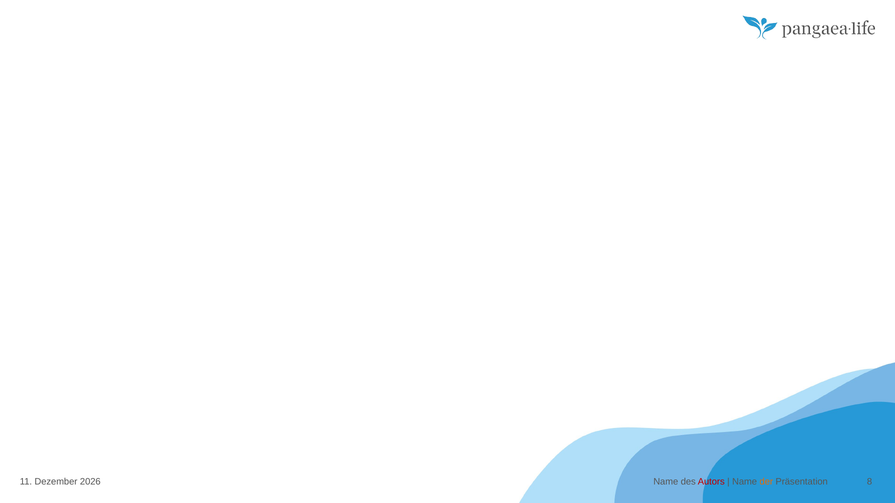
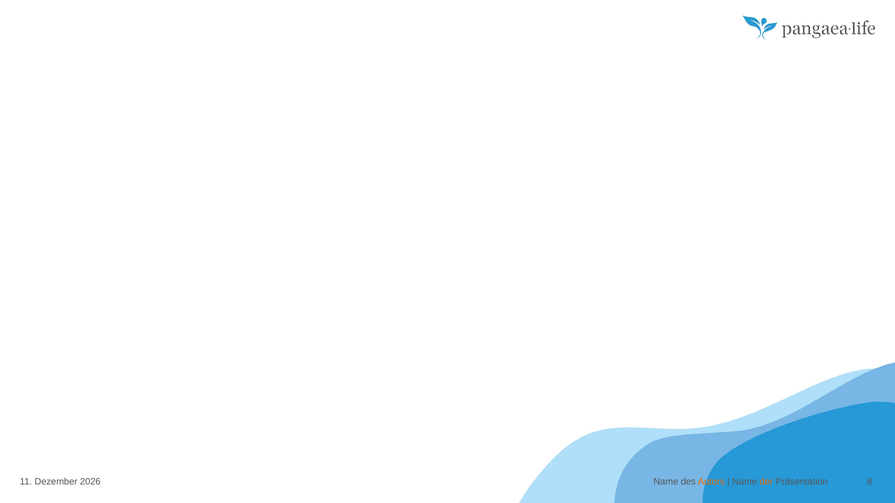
Autors colour: red -> orange
